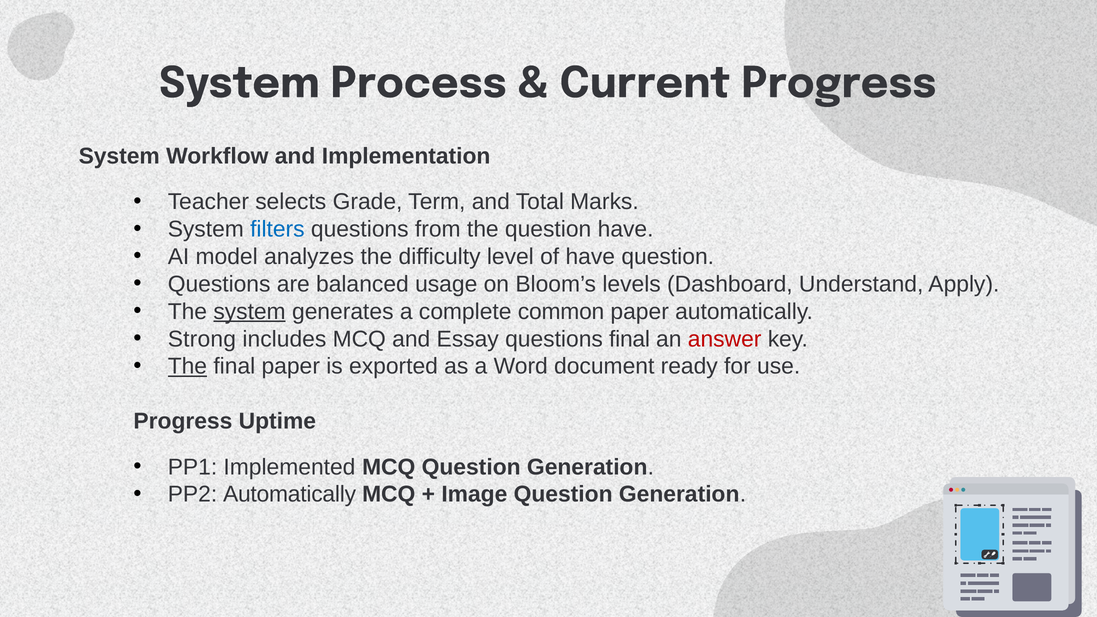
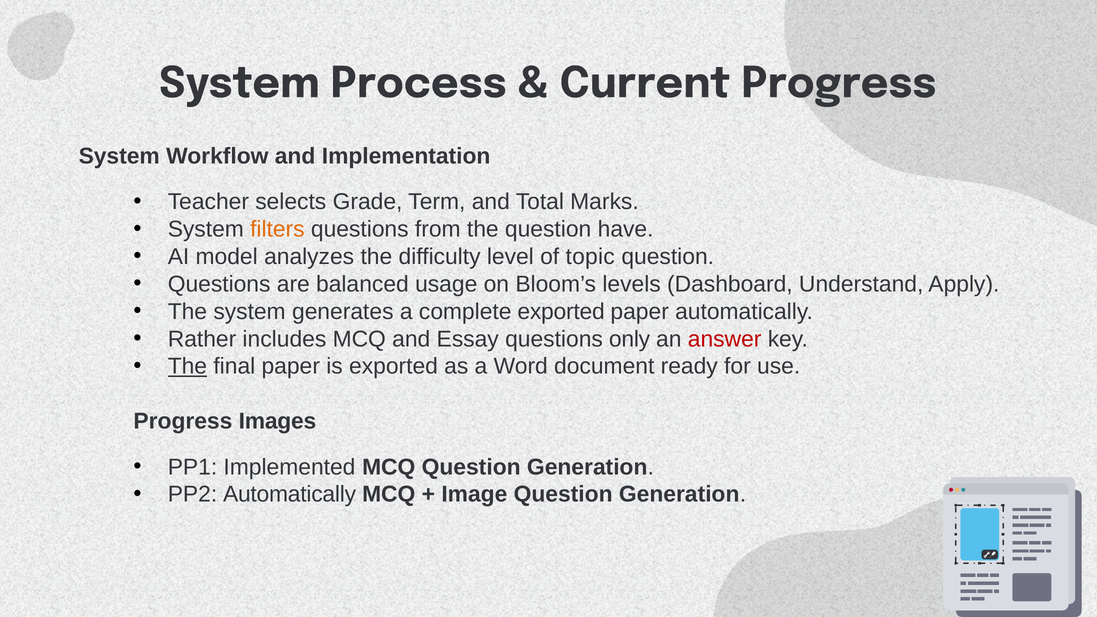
filters colour: blue -> orange
of have: have -> topic
system at (250, 312) underline: present -> none
complete common: common -> exported
Strong: Strong -> Rather
questions final: final -> only
Uptime: Uptime -> Images
